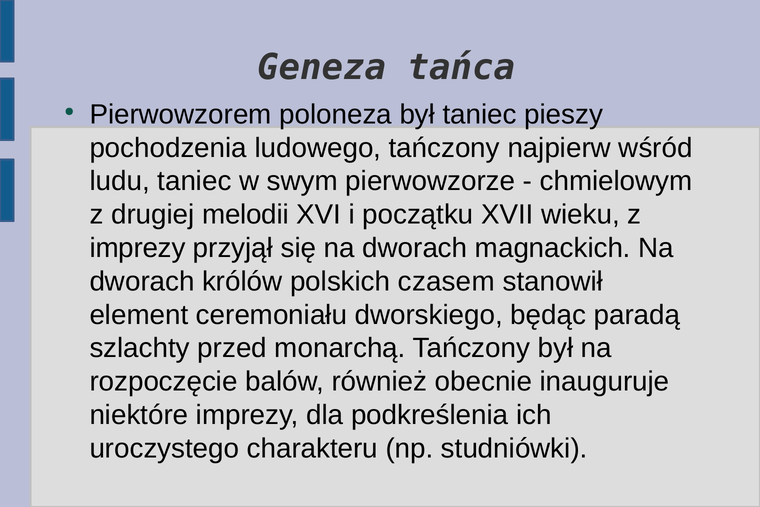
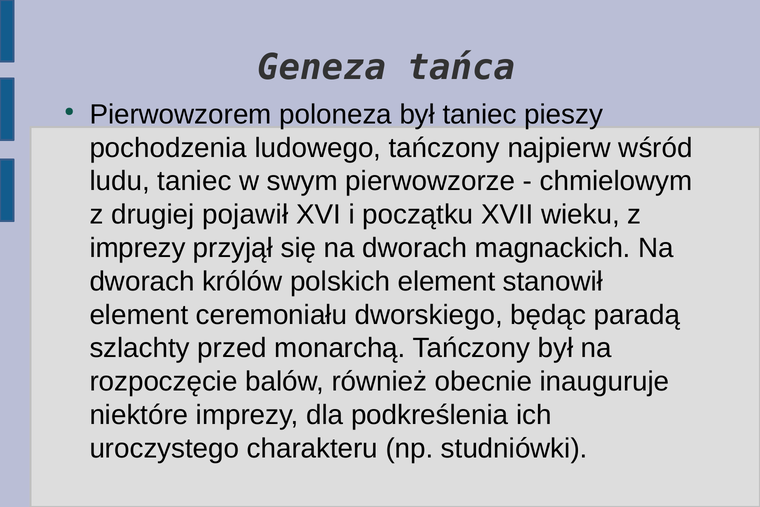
melodii: melodii -> pojawił
polskich czasem: czasem -> element
